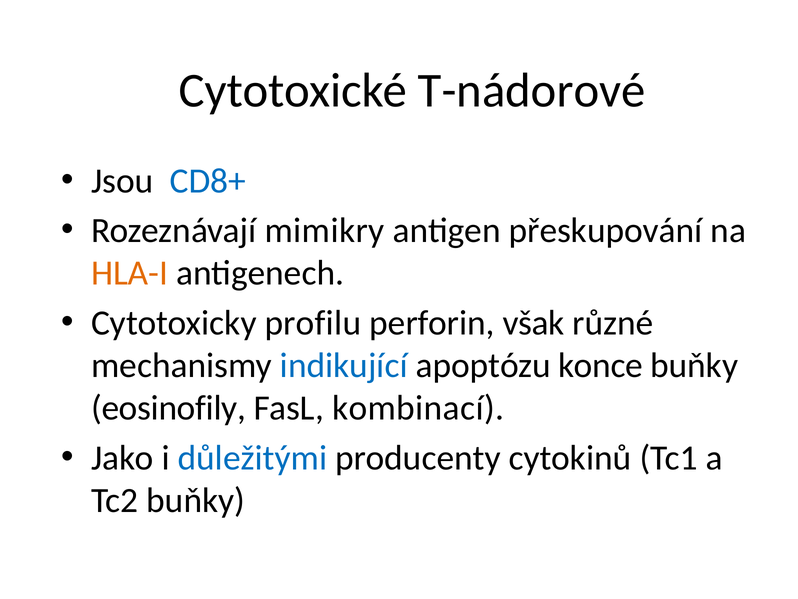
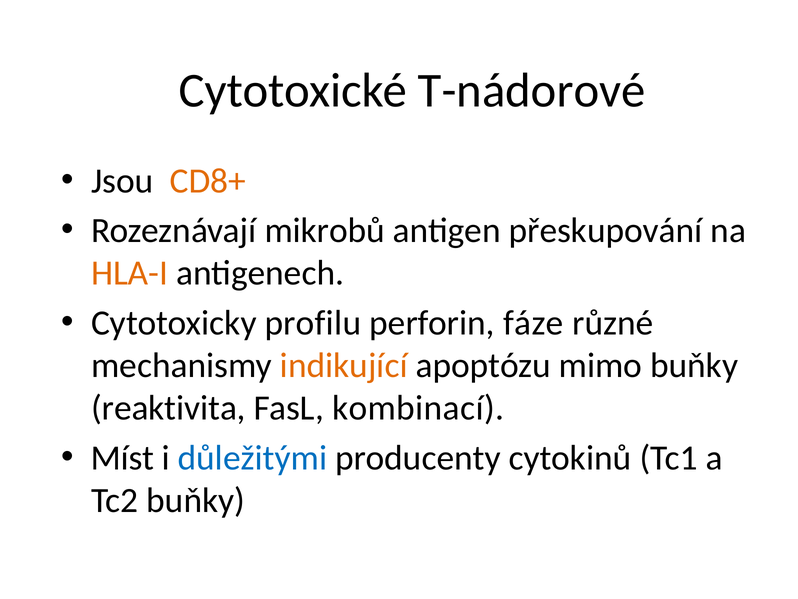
CD8+ colour: blue -> orange
mimikry: mimikry -> mikrobů
však: však -> fáze
indikující colour: blue -> orange
konce: konce -> mimo
eosinofily: eosinofily -> reaktivita
Jako: Jako -> Míst
